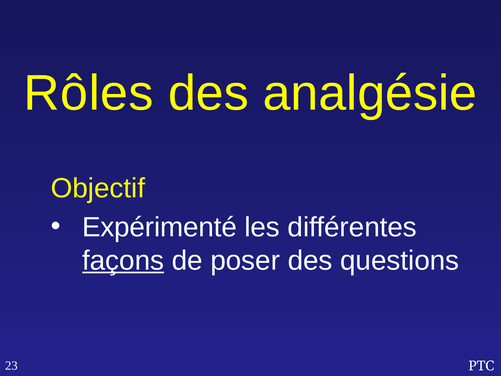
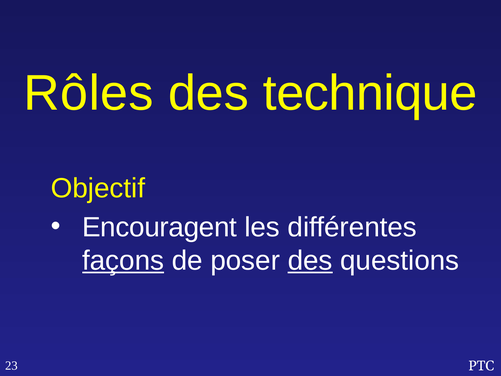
analgésie: analgésie -> technique
Expérimenté: Expérimenté -> Encouragent
des at (310, 260) underline: none -> present
